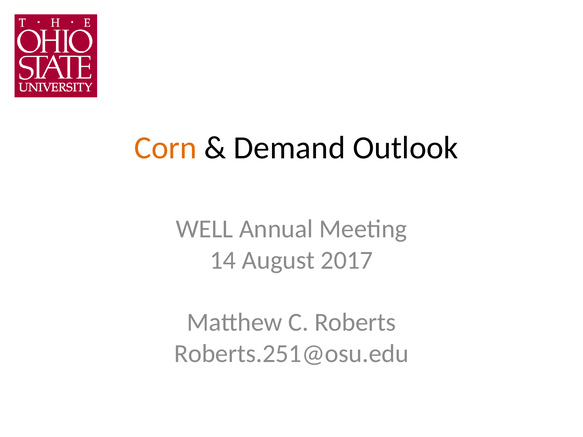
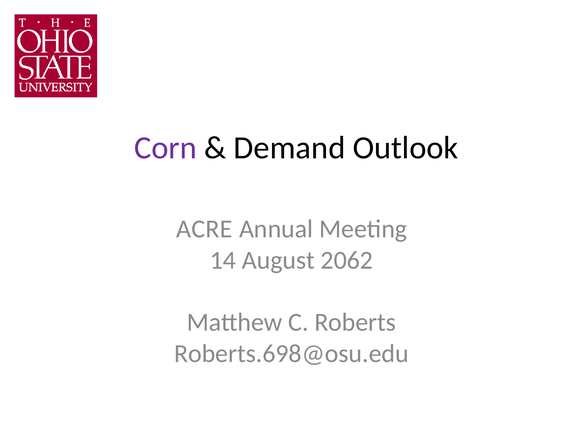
Corn colour: orange -> purple
WELL: WELL -> ACRE
2017: 2017 -> 2062
Roberts.251@osu.edu: Roberts.251@osu.edu -> Roberts.698@osu.edu
